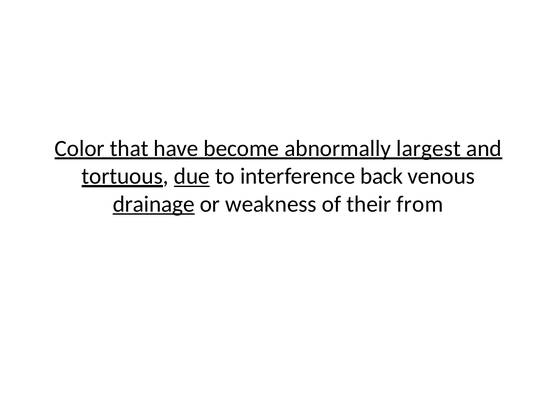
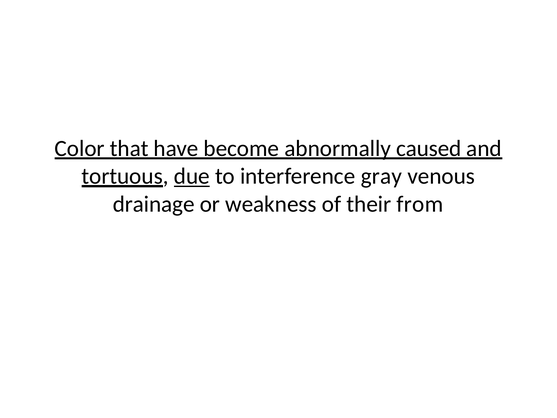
largest: largest -> caused
back: back -> gray
drainage underline: present -> none
